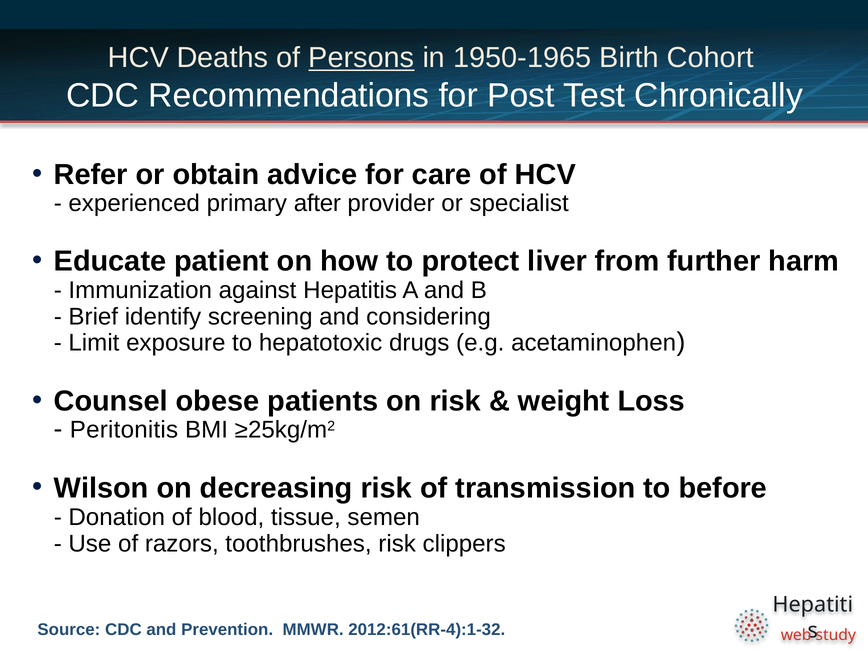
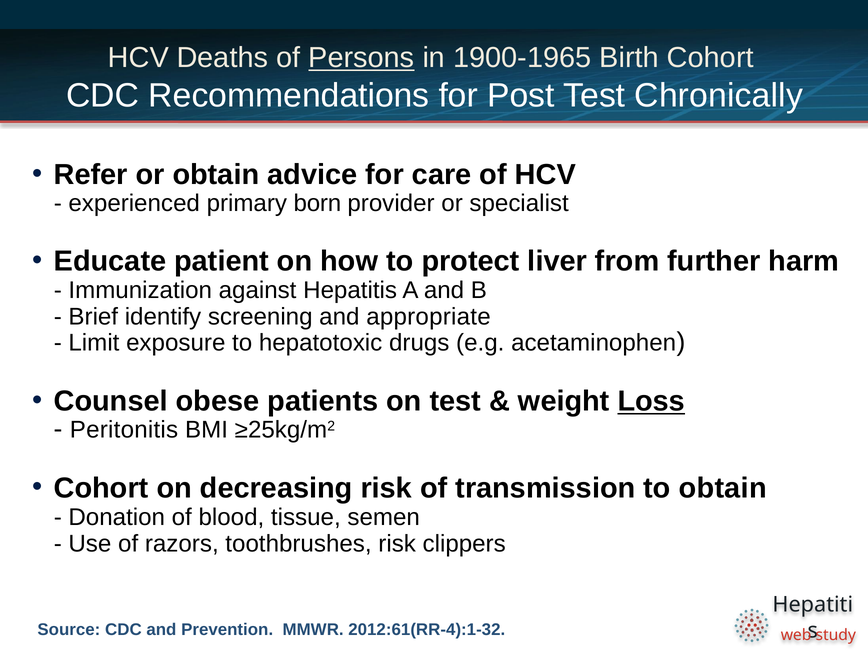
1950-1965: 1950-1965 -> 1900-1965
after: after -> born
considering: considering -> appropriate
on risk: risk -> test
Loss underline: none -> present
Wilson at (101, 488): Wilson -> Cohort
to before: before -> obtain
